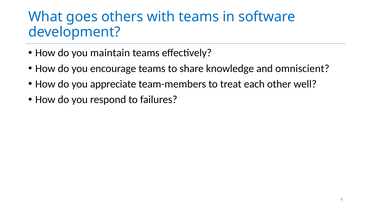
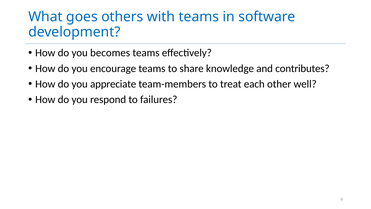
maintain: maintain -> becomes
omniscient: omniscient -> contributes
